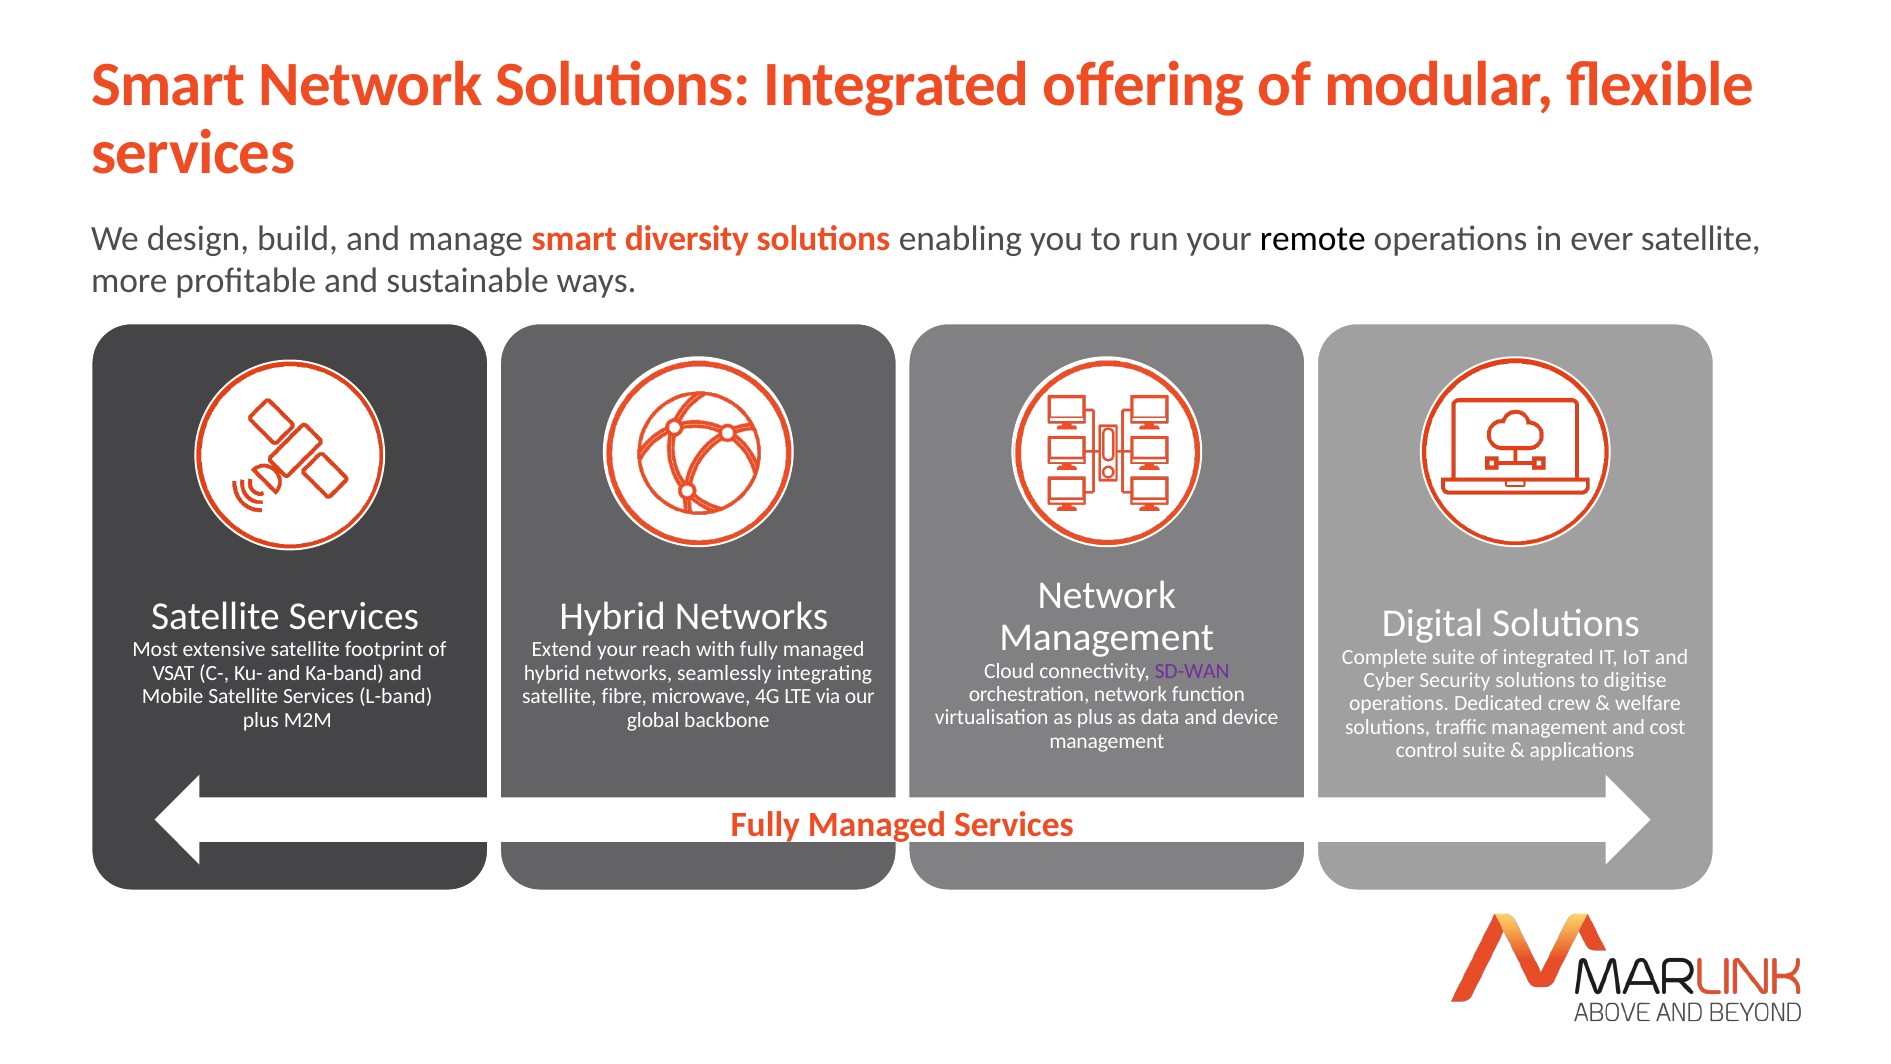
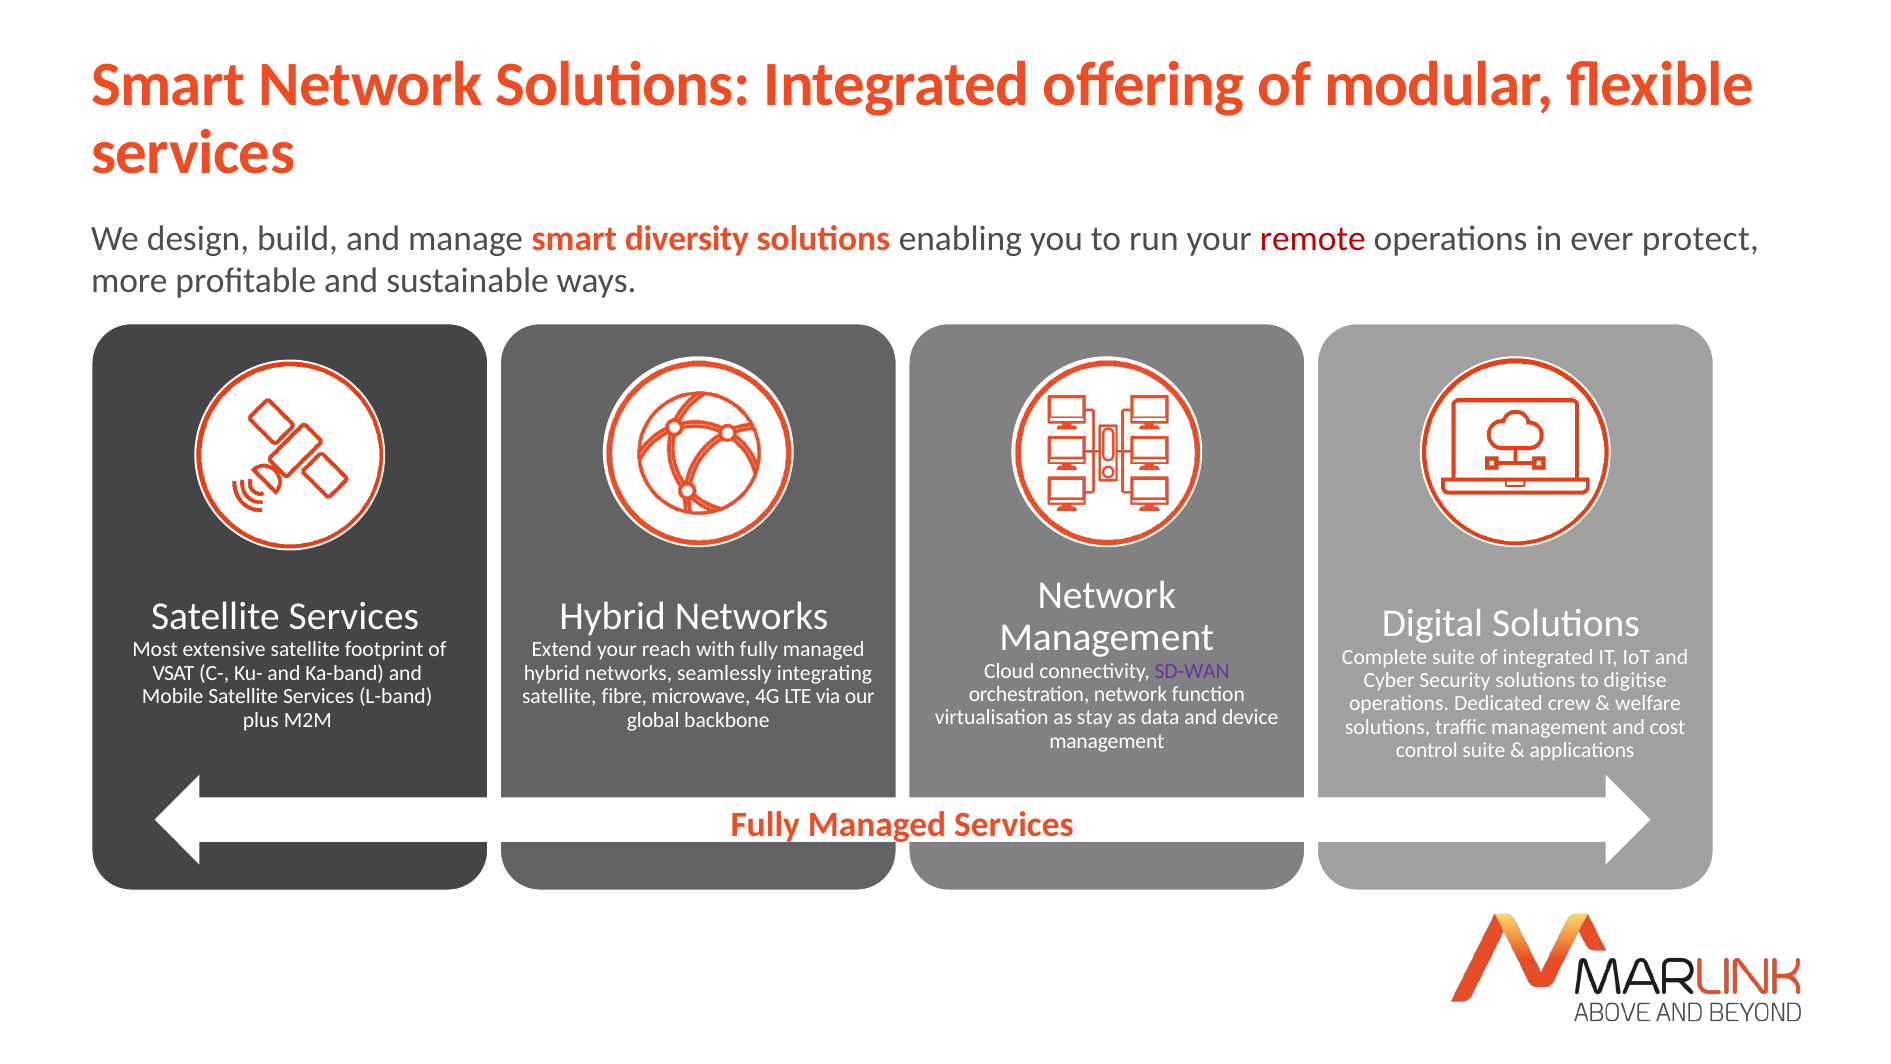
remote colour: black -> red
ever satellite: satellite -> protect
as plus: plus -> stay
